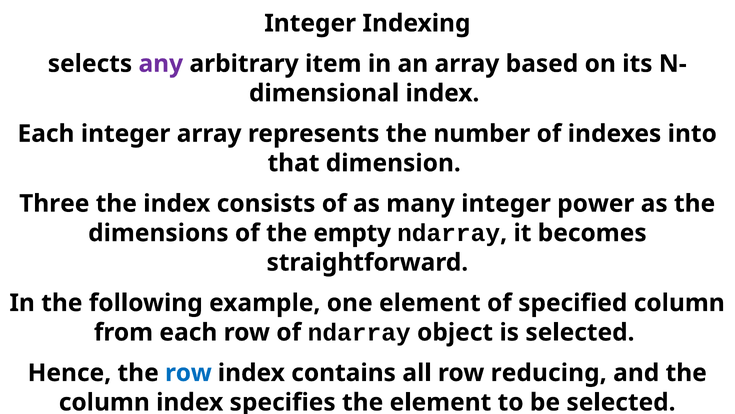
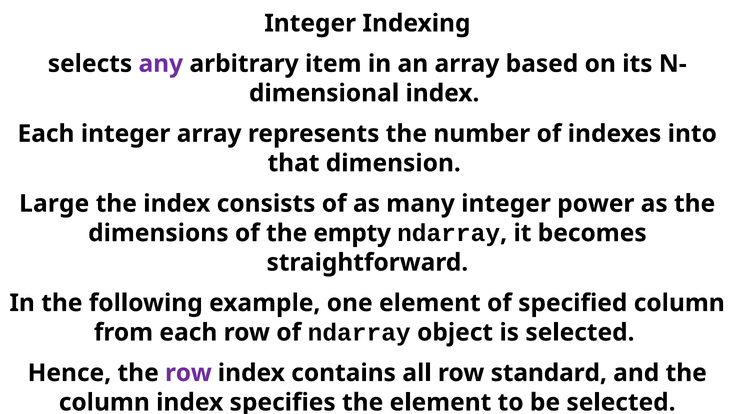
Three: Three -> Large
row at (188, 372) colour: blue -> purple
reducing: reducing -> standard
